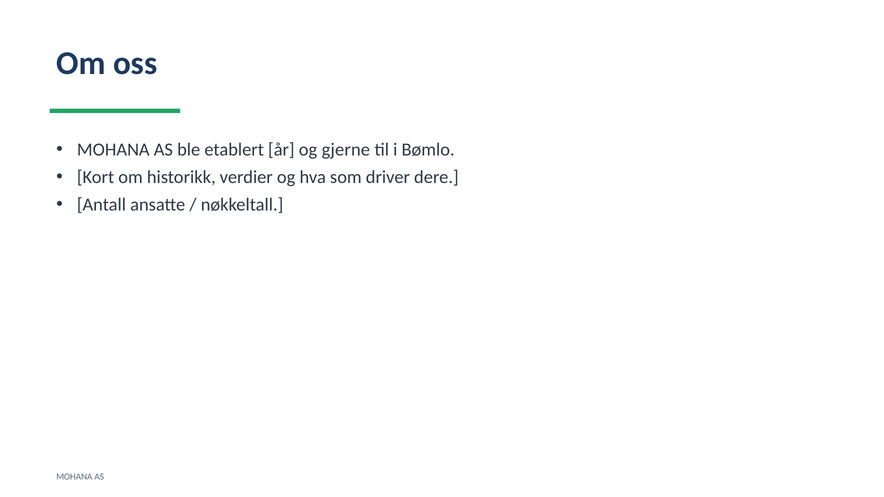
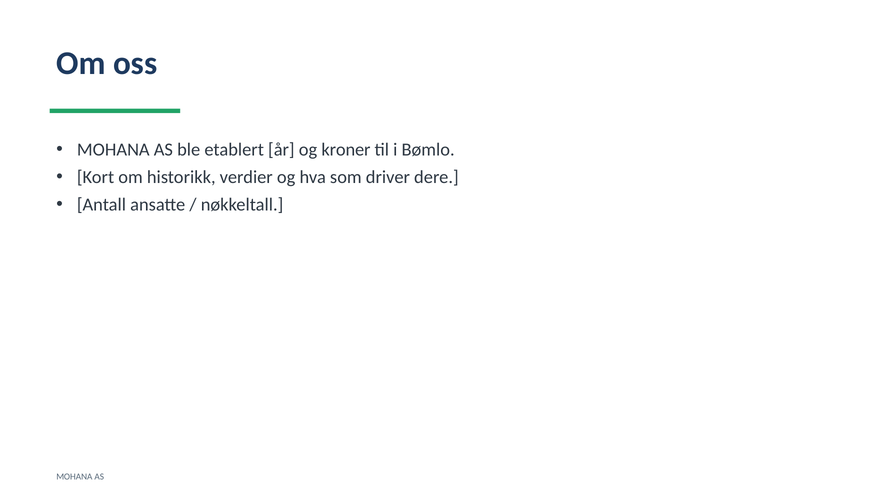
gjerne: gjerne -> kroner
